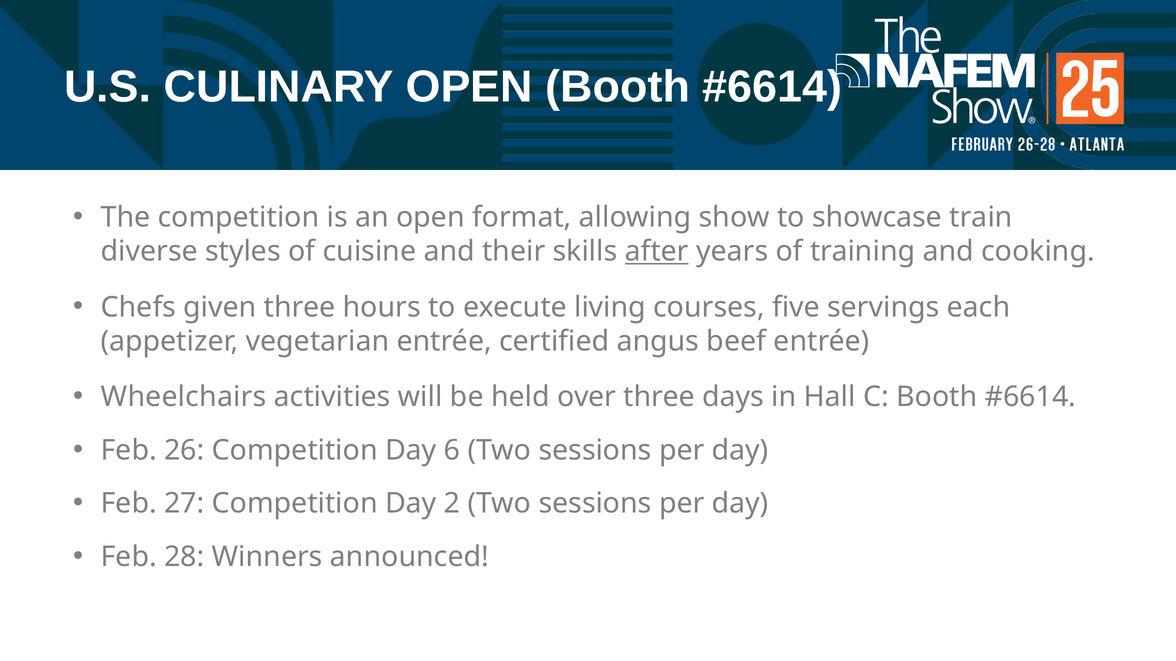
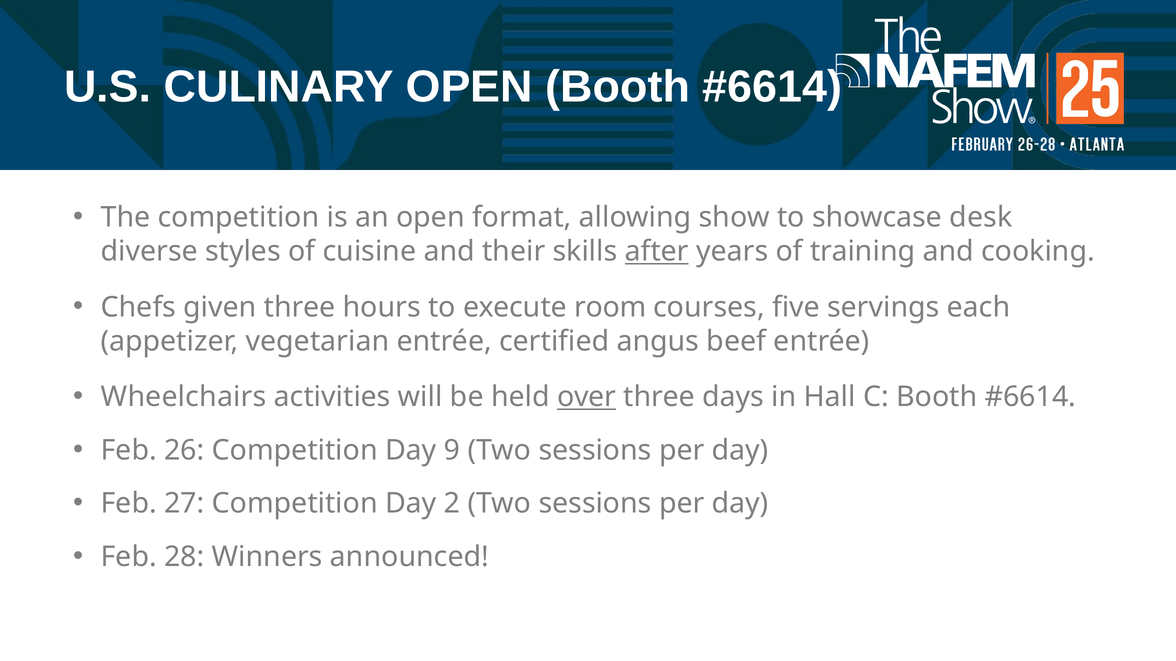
train: train -> desk
living: living -> room
over underline: none -> present
6: 6 -> 9
